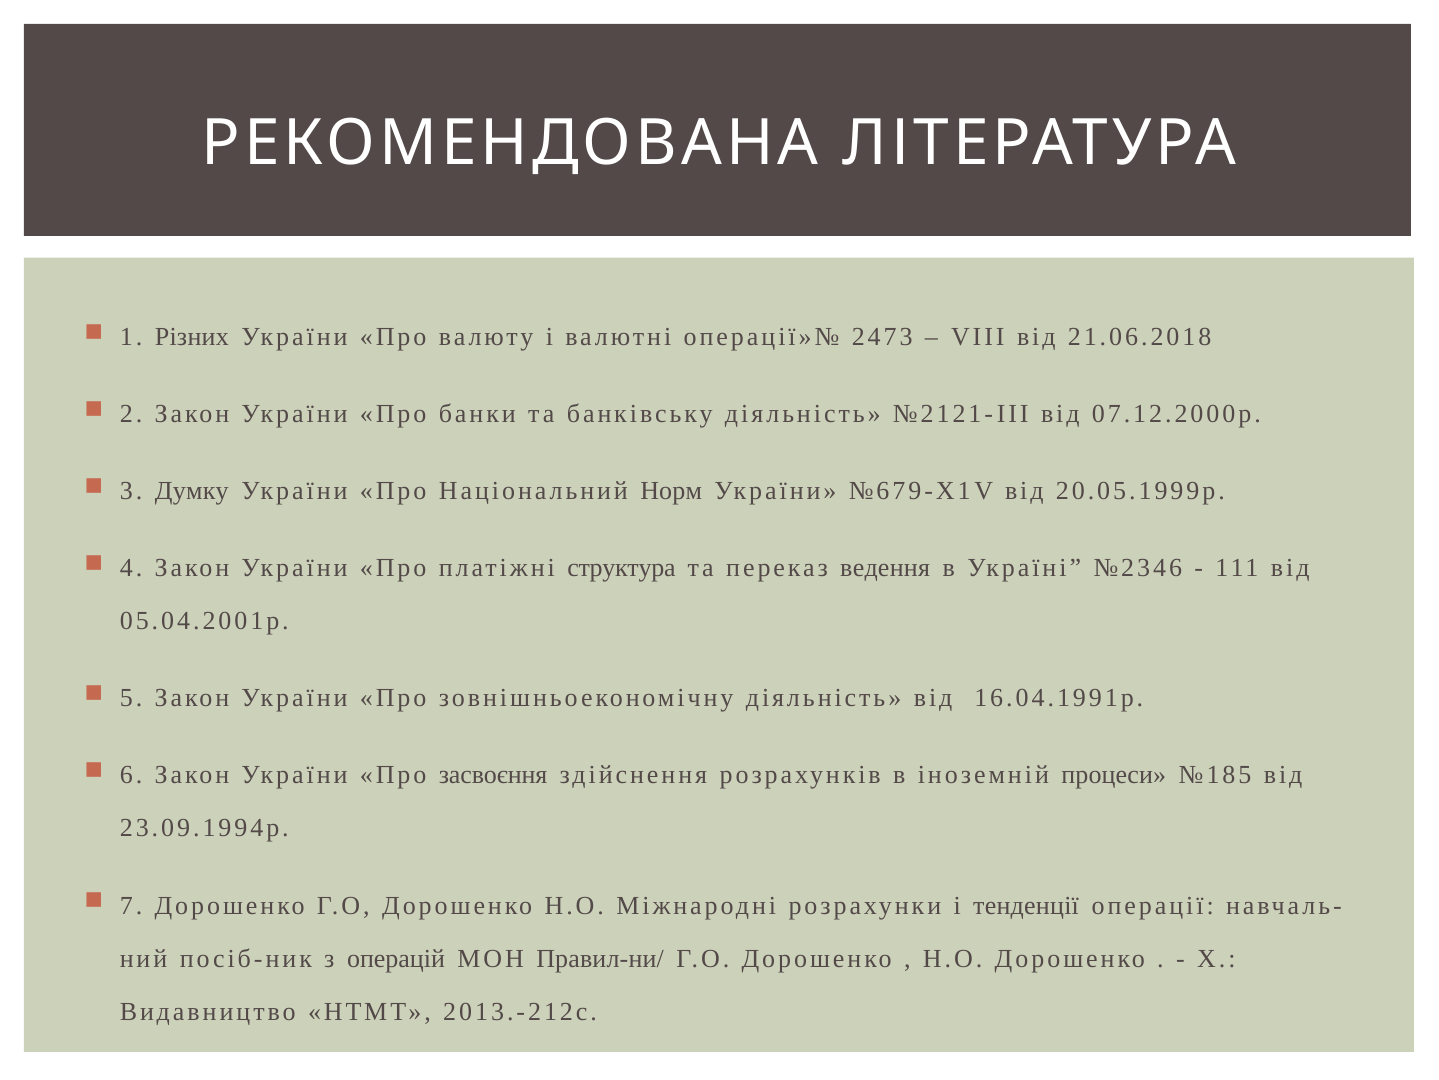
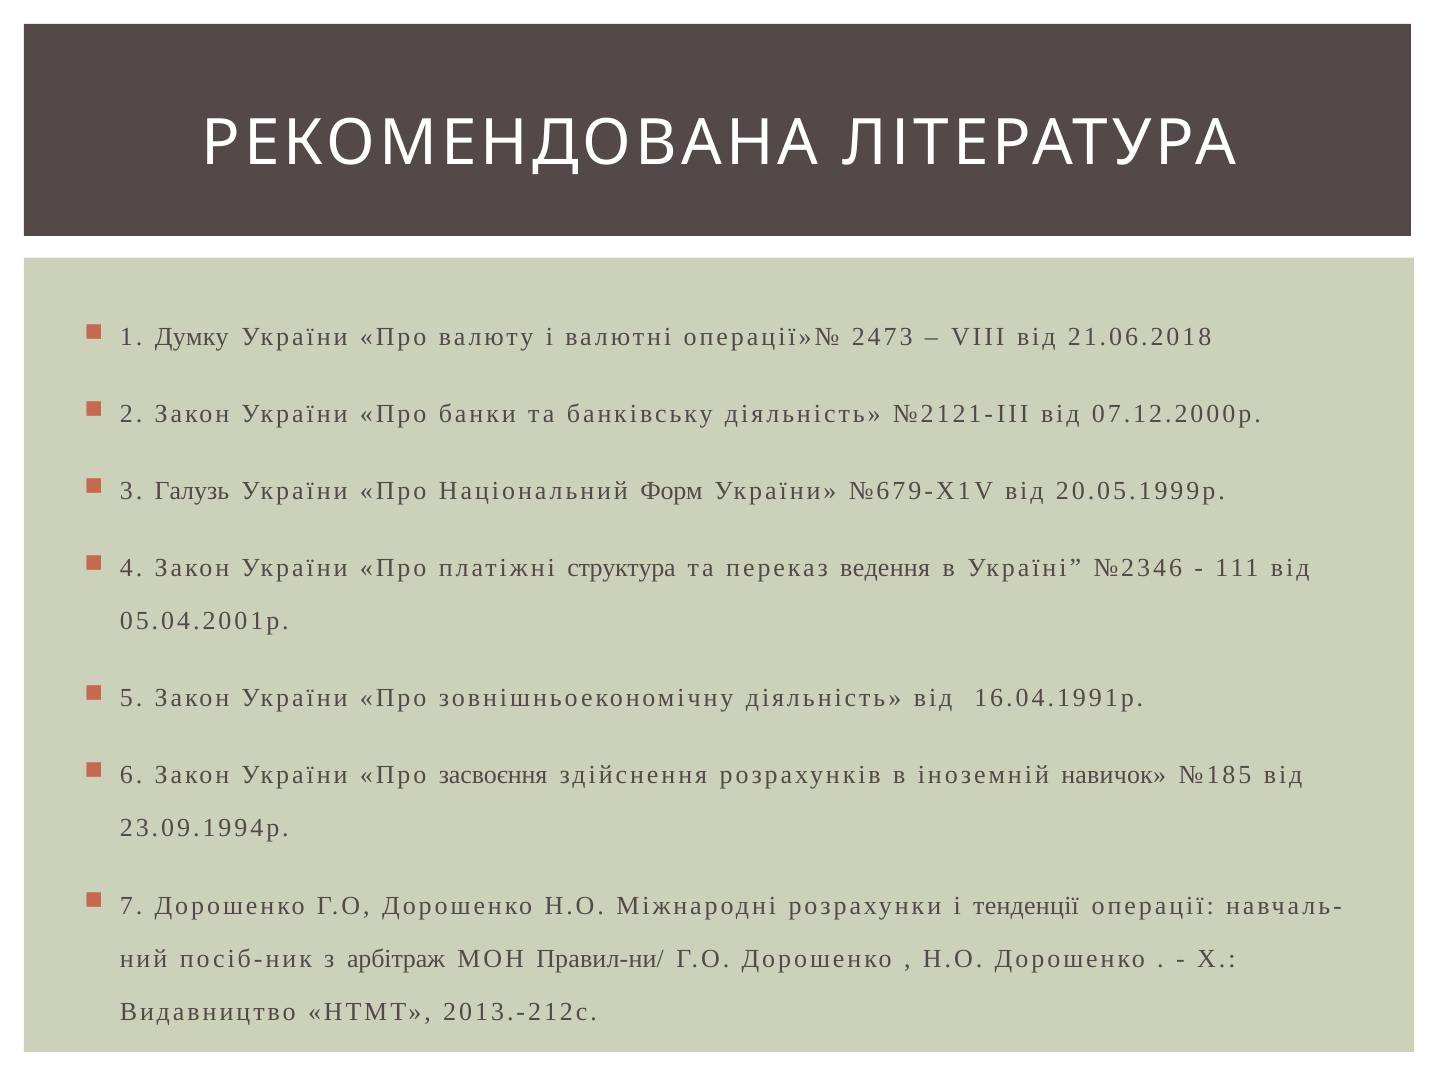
Різних: Різних -> Думку
Думку: Думку -> Галузь
Норм: Норм -> Форм
процеси: процеси -> навичок
операцій: операцій -> арбітраж
